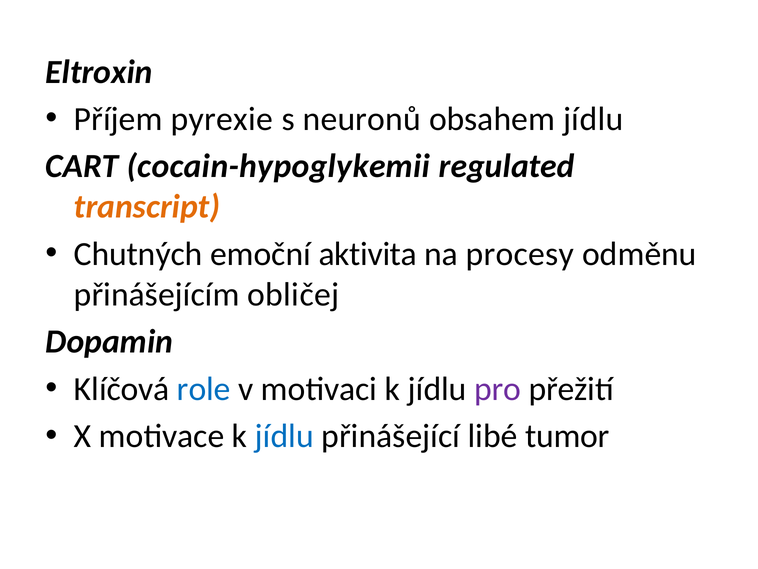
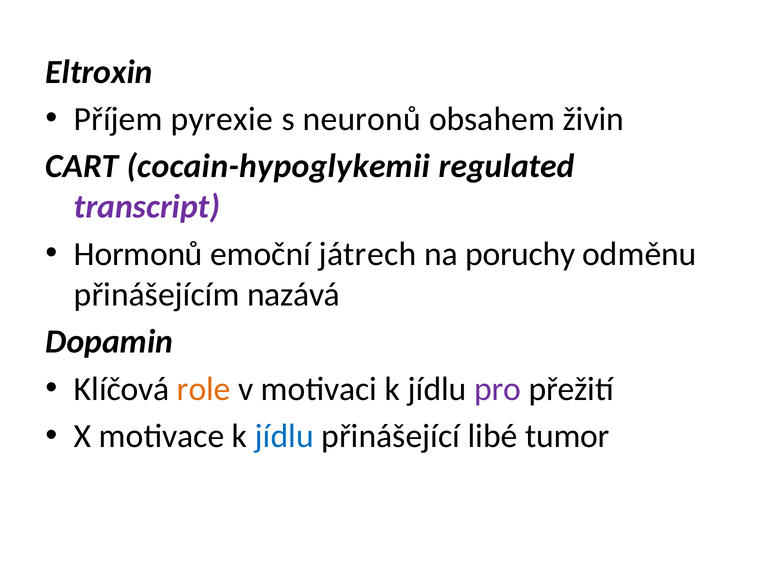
obsahem jídlu: jídlu -> živin
transcript colour: orange -> purple
Chutných: Chutných -> Hormonů
aktivita: aktivita -> játrech
procesy: procesy -> poruchy
obličej: obličej -> nazává
role colour: blue -> orange
